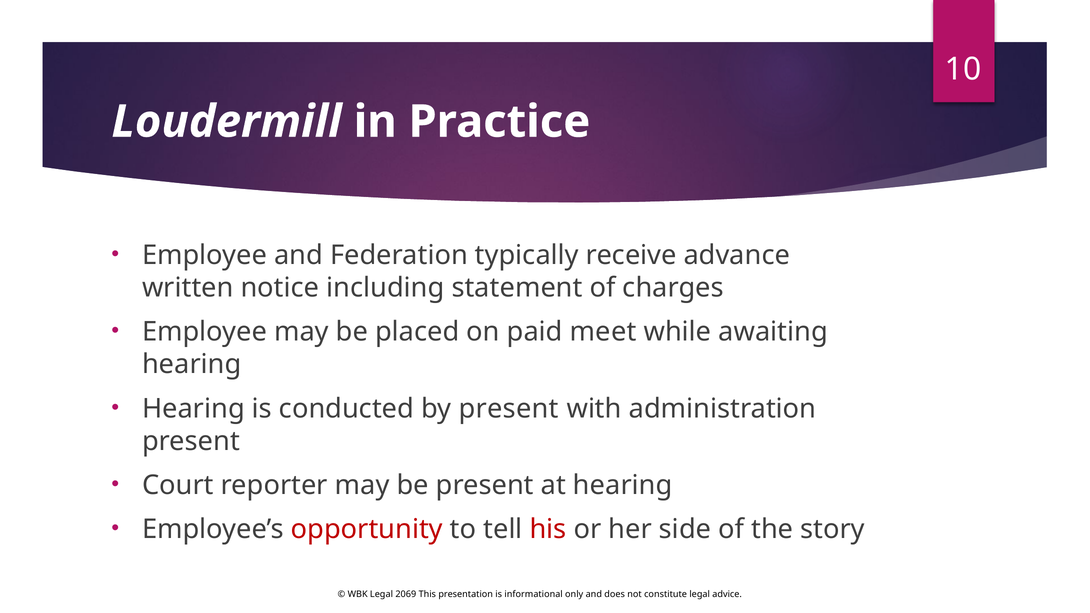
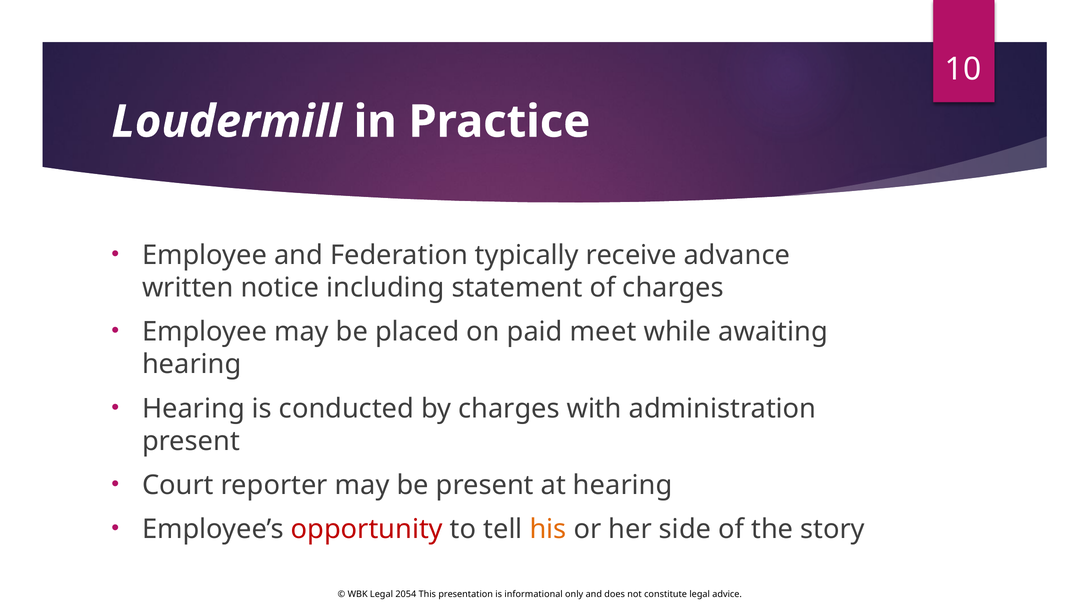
by present: present -> charges
his colour: red -> orange
2069: 2069 -> 2054
